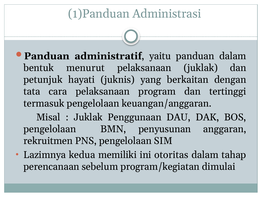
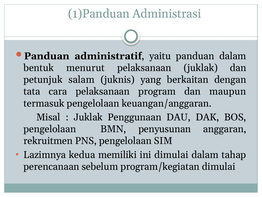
hayati: hayati -> salam
tertinggi: tertinggi -> maupun
ini otoritas: otoritas -> dimulai
